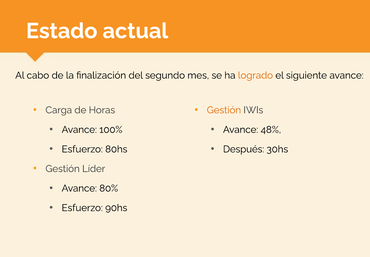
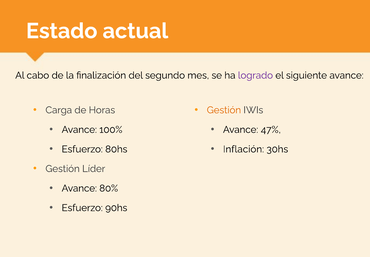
logrado colour: orange -> purple
48%: 48% -> 47%
Después: Después -> Inflación
